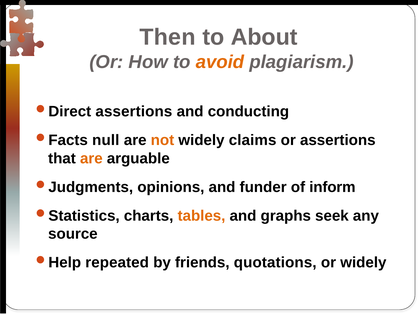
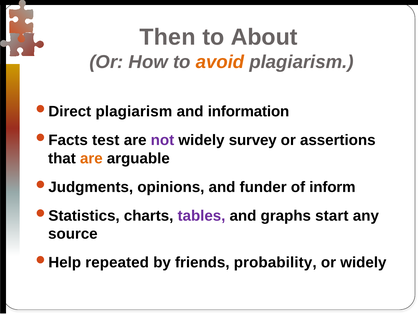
assertions at (134, 111): assertions -> plagiarism
conducting: conducting -> information
null: null -> test
not colour: orange -> purple
claims: claims -> survey
tables colour: orange -> purple
seek: seek -> start
quotations: quotations -> probability
